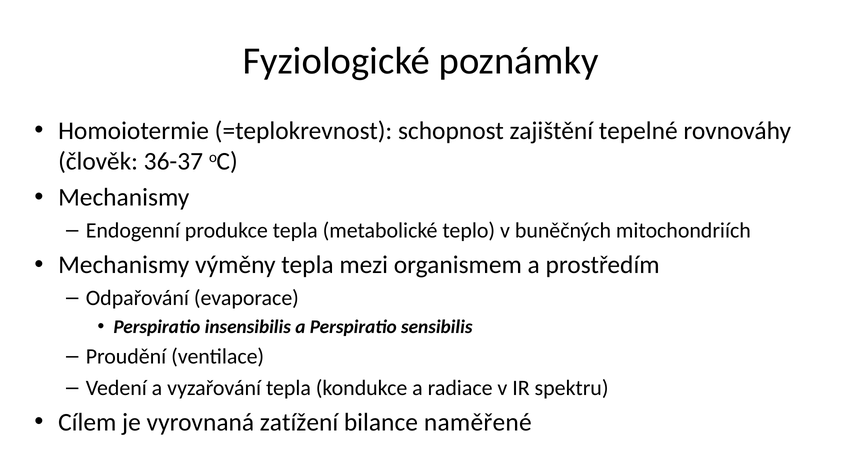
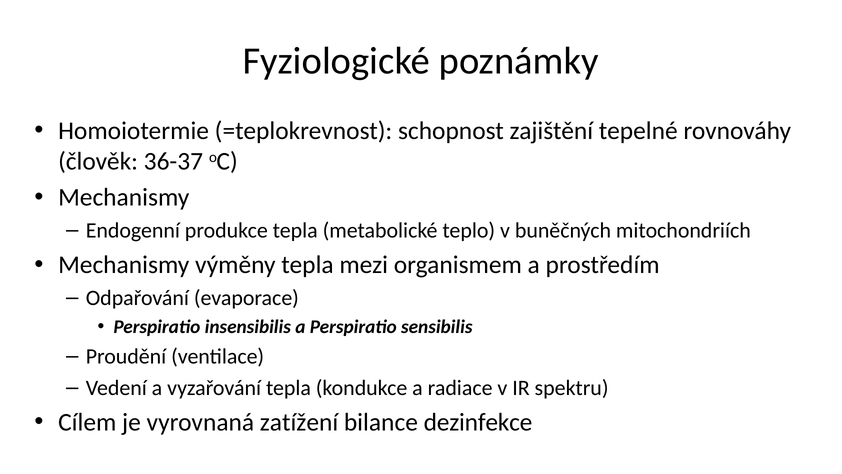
naměřené: naměřené -> dezinfekce
